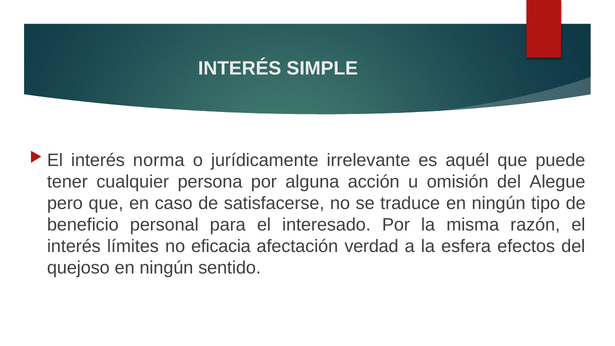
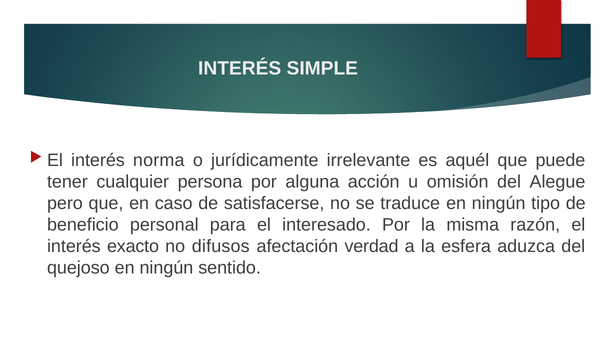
límites: límites -> exacto
eficacia: eficacia -> difusos
efectos: efectos -> aduzca
